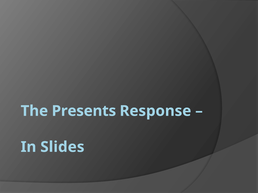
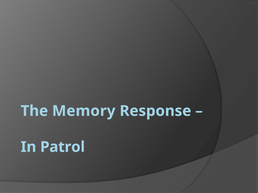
Presents: Presents -> Memory
Slides: Slides -> Patrol
